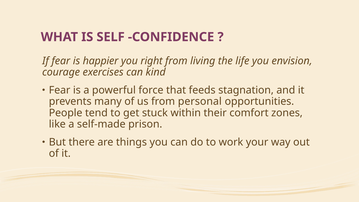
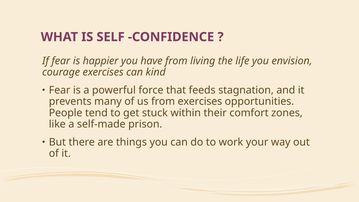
right: right -> have
from personal: personal -> exercises
